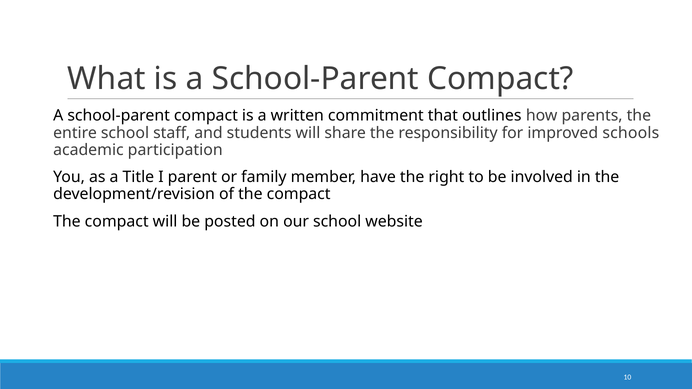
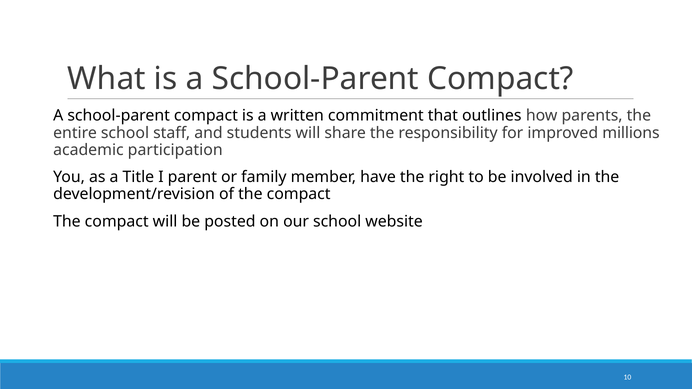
schools: schools -> millions
